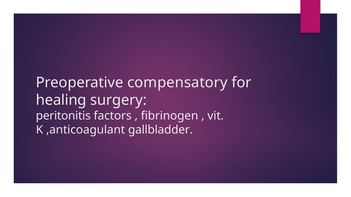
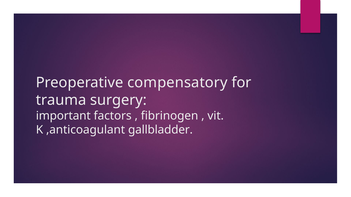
healing: healing -> trauma
peritonitis: peritonitis -> important
